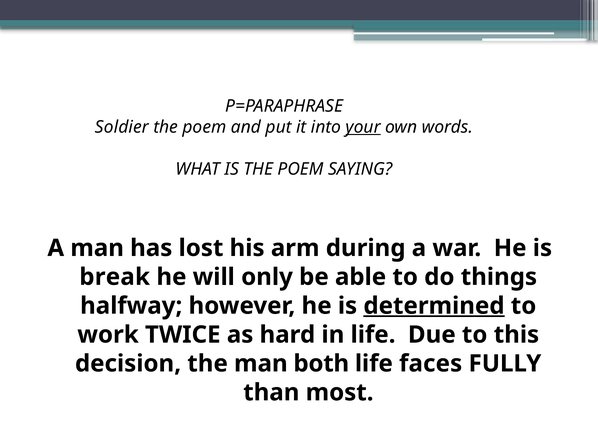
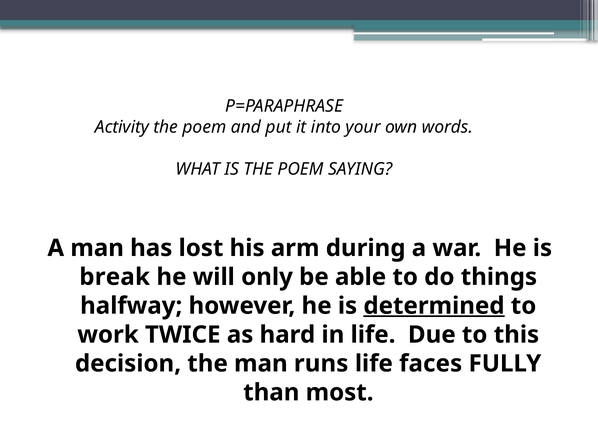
Soldier: Soldier -> Activity
your underline: present -> none
both: both -> runs
